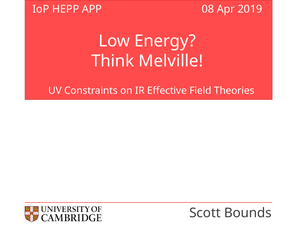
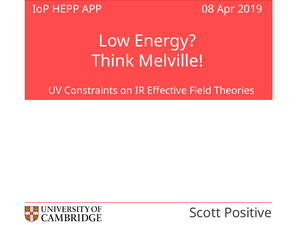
Bounds: Bounds -> Positive
